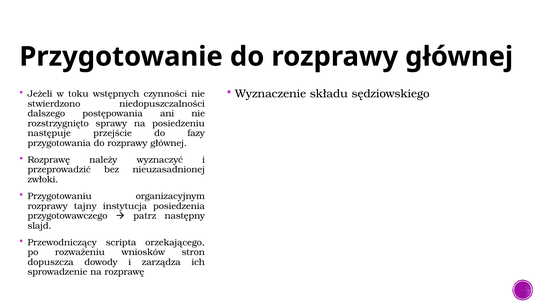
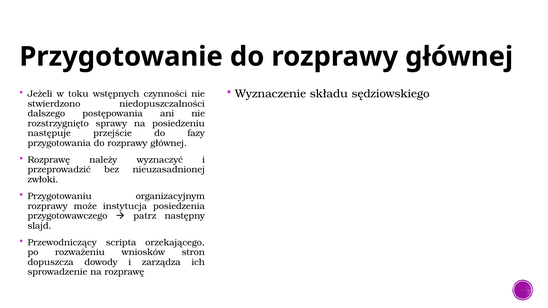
tajny: tajny -> może
